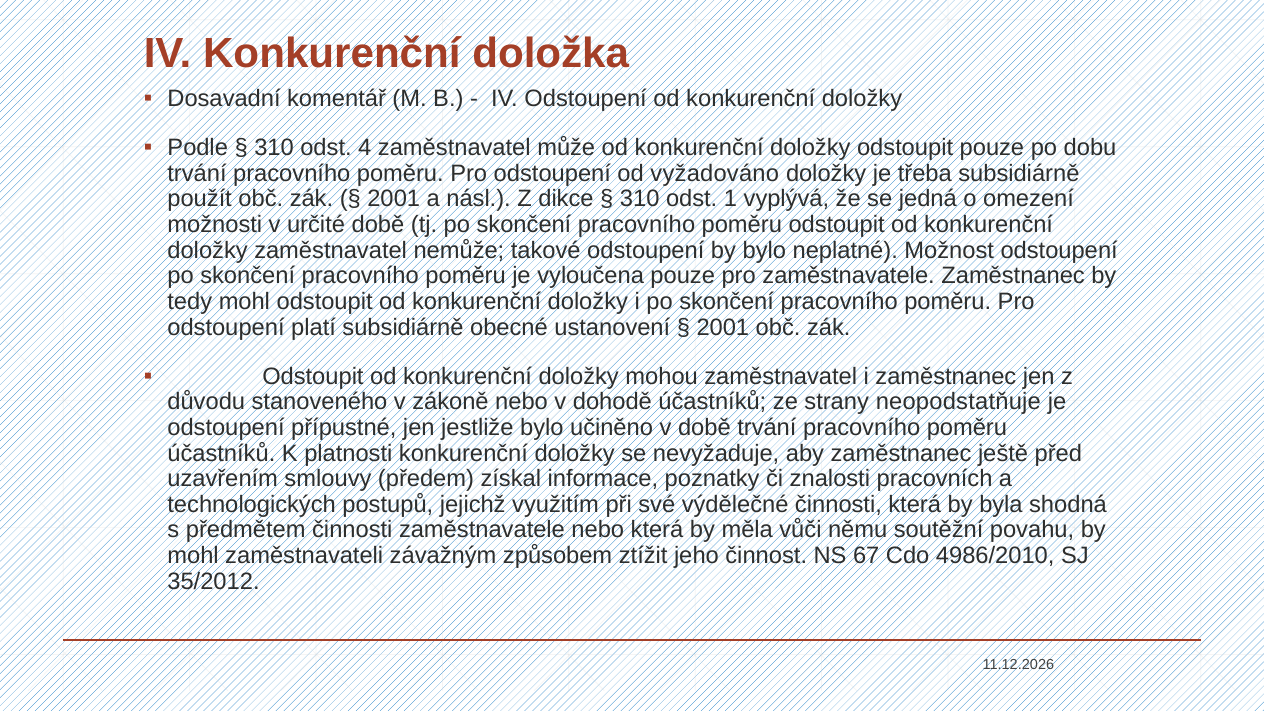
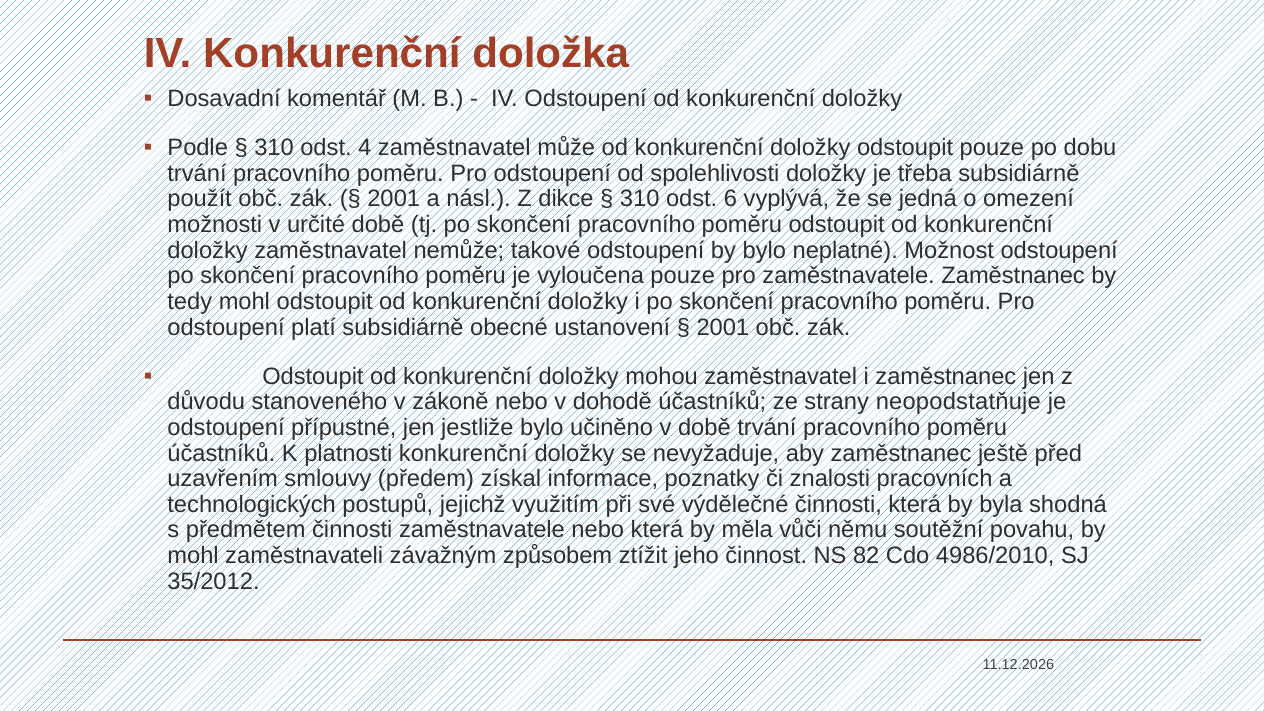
vyžadováno: vyžadováno -> spolehlivosti
1: 1 -> 6
67: 67 -> 82
